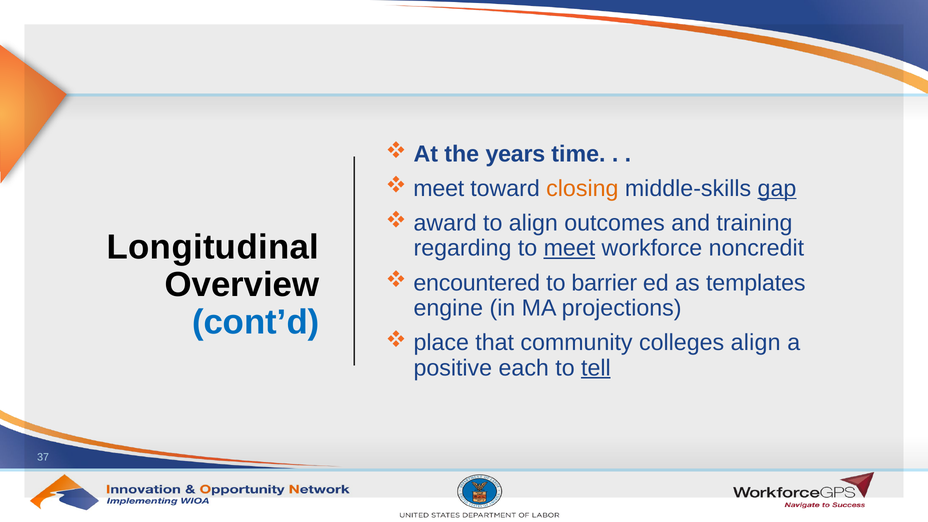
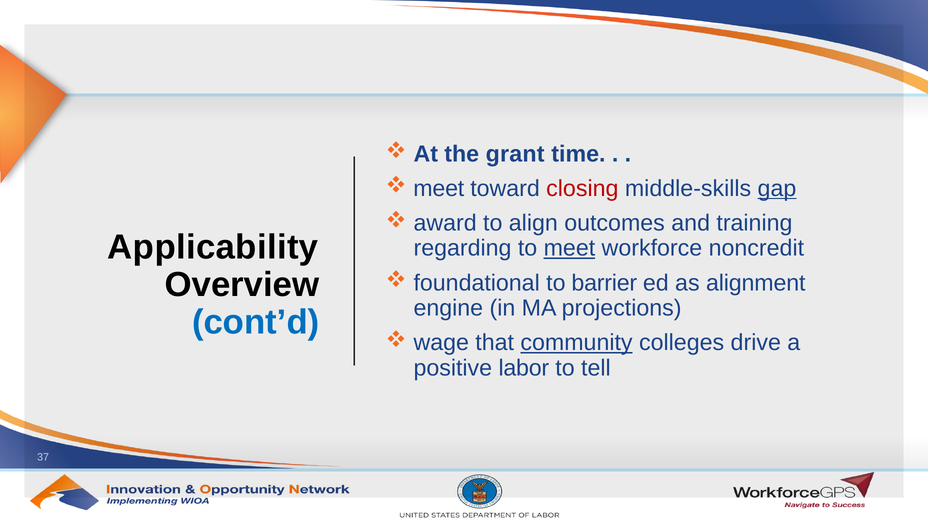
years: years -> grant
closing colour: orange -> red
Longitudinal: Longitudinal -> Applicability
encountered: encountered -> foundational
templates: templates -> alignment
place: place -> wage
community underline: none -> present
colleges align: align -> drive
each: each -> labor
tell underline: present -> none
